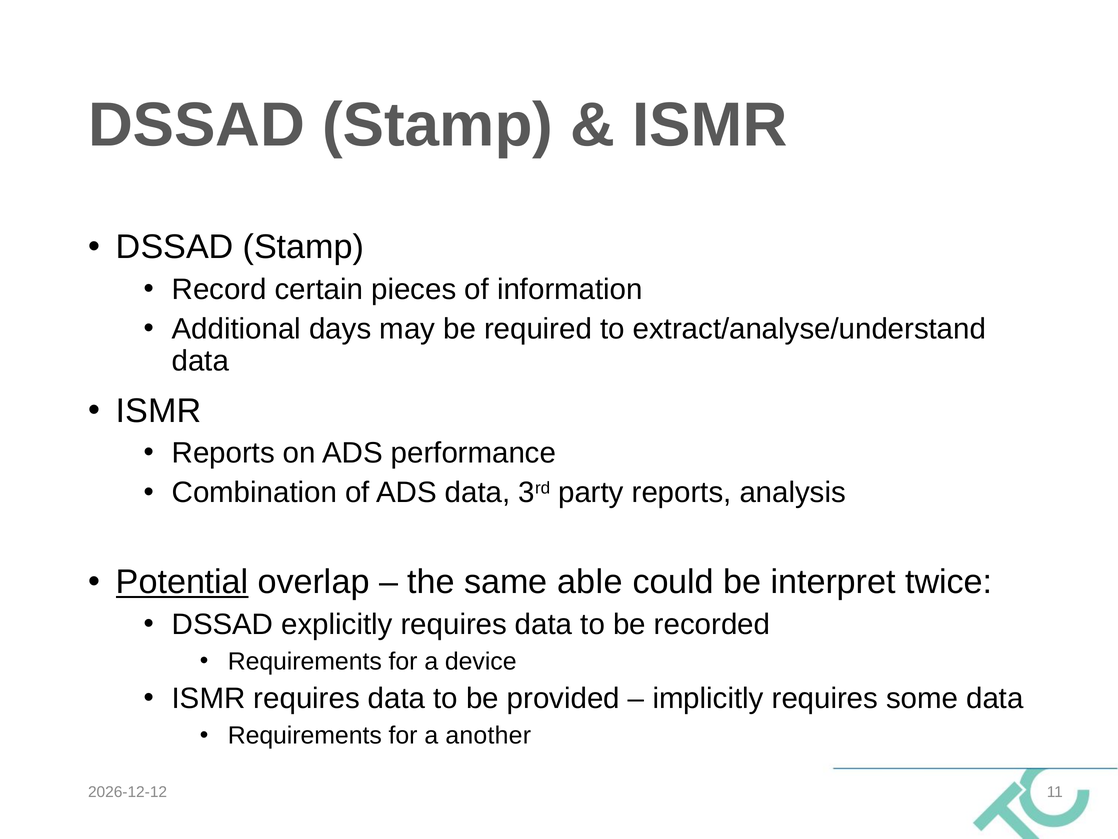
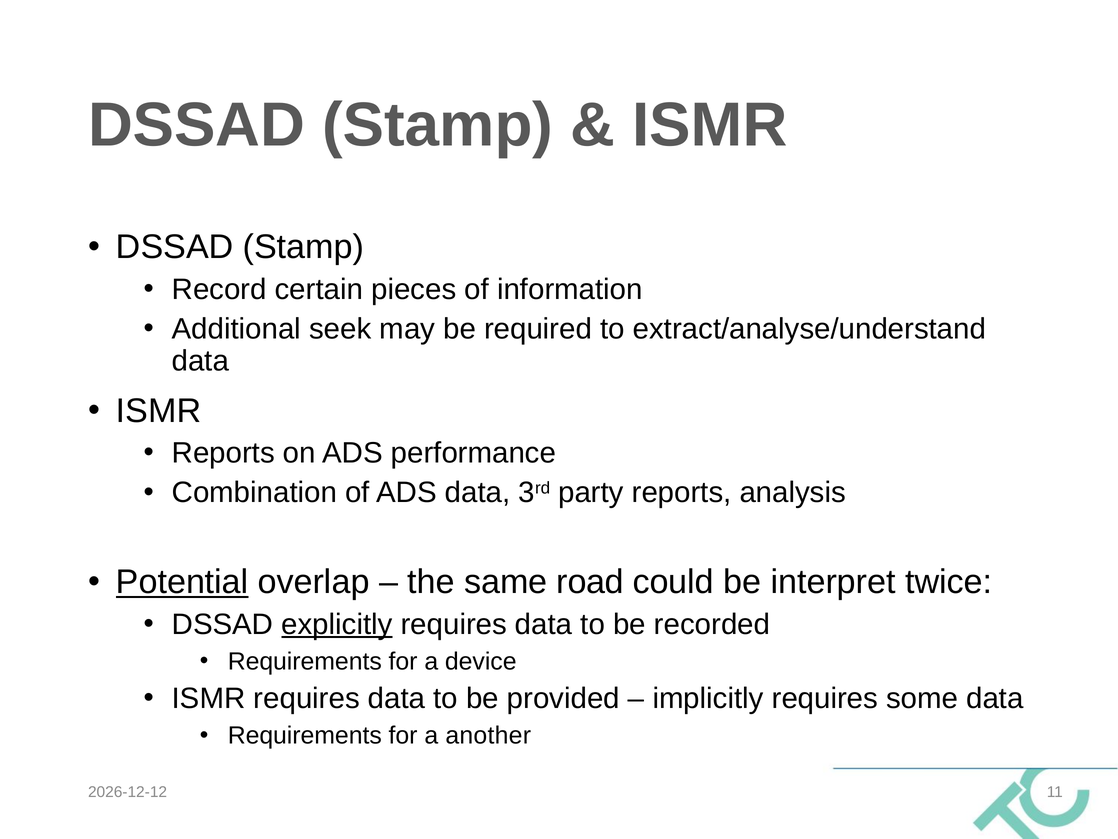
days: days -> seek
able: able -> road
explicitly underline: none -> present
